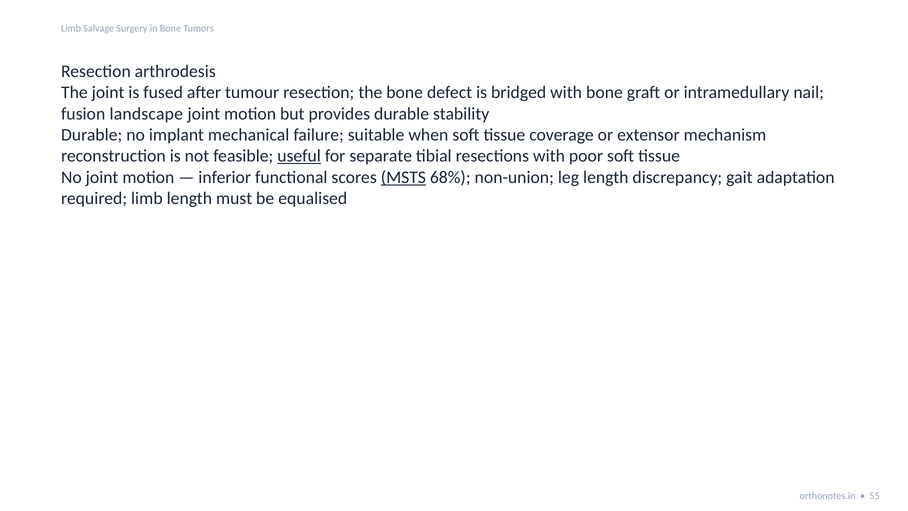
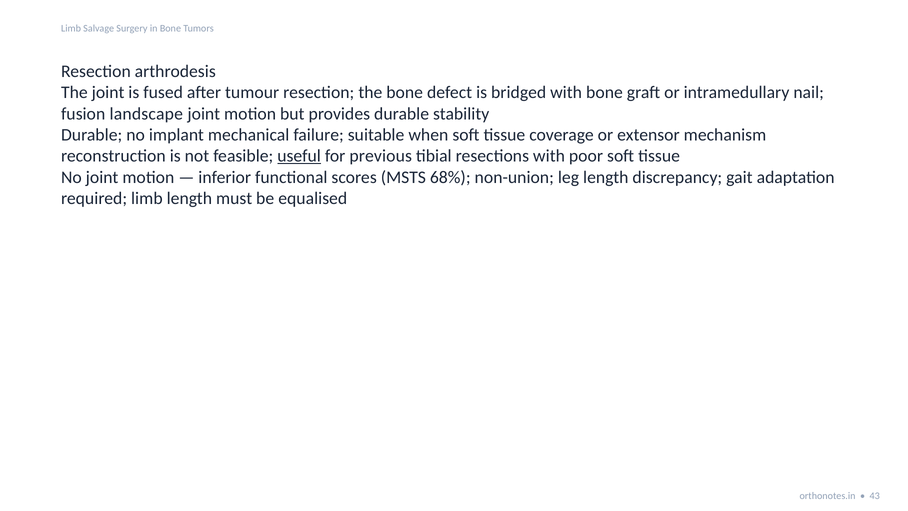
separate: separate -> previous
MSTS underline: present -> none
55: 55 -> 43
